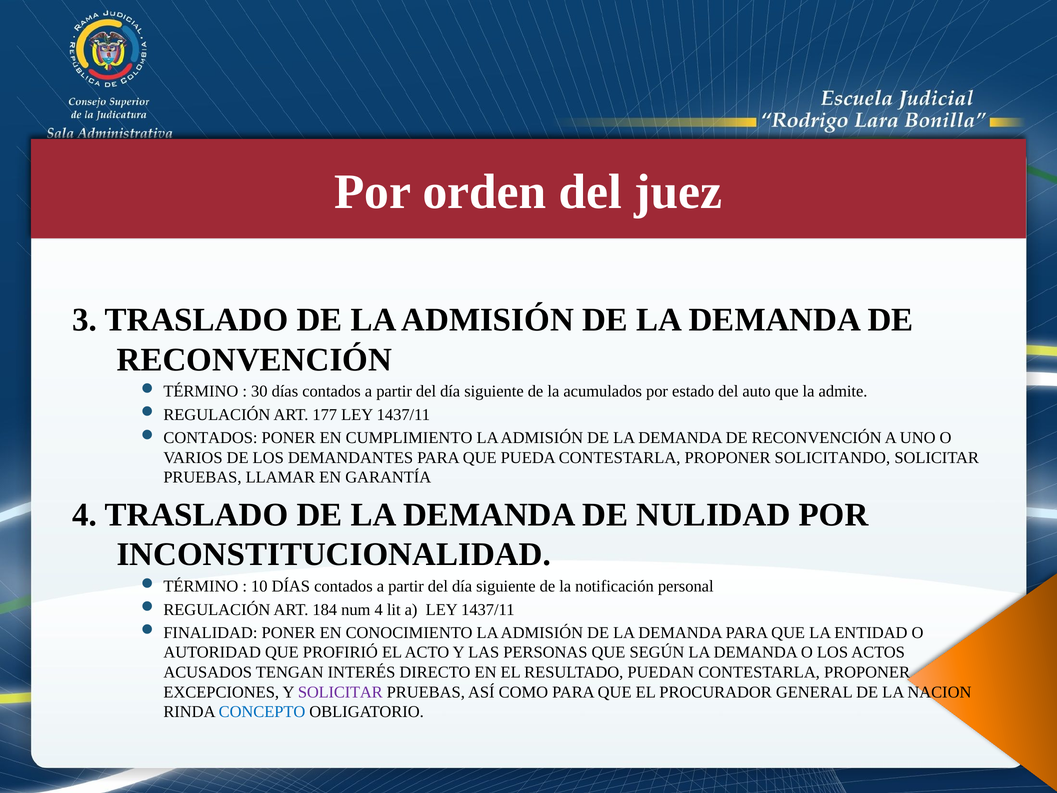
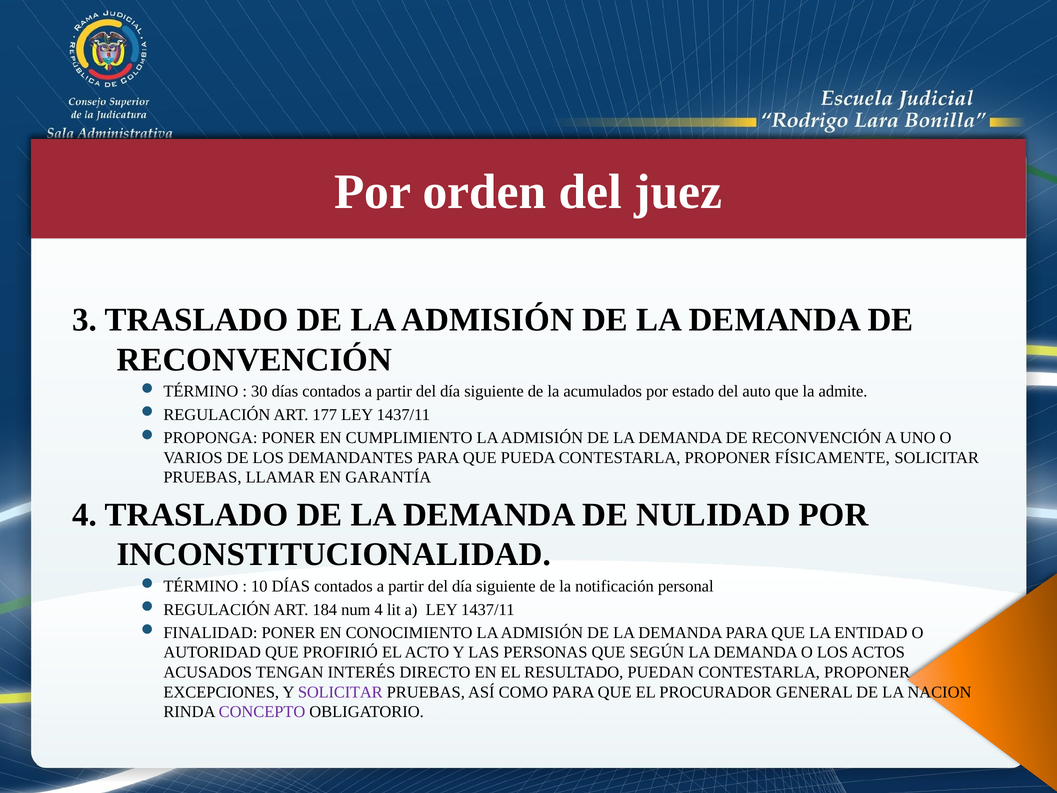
CONTADOS at (210, 438): CONTADOS -> PROPONGA
SOLICITANDO: SOLICITANDO -> FÍSICAMENTE
CONCEPTO colour: blue -> purple
